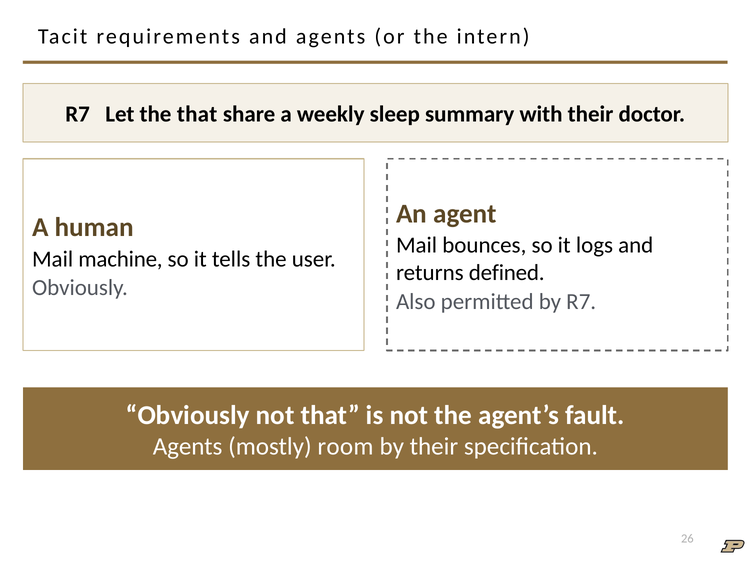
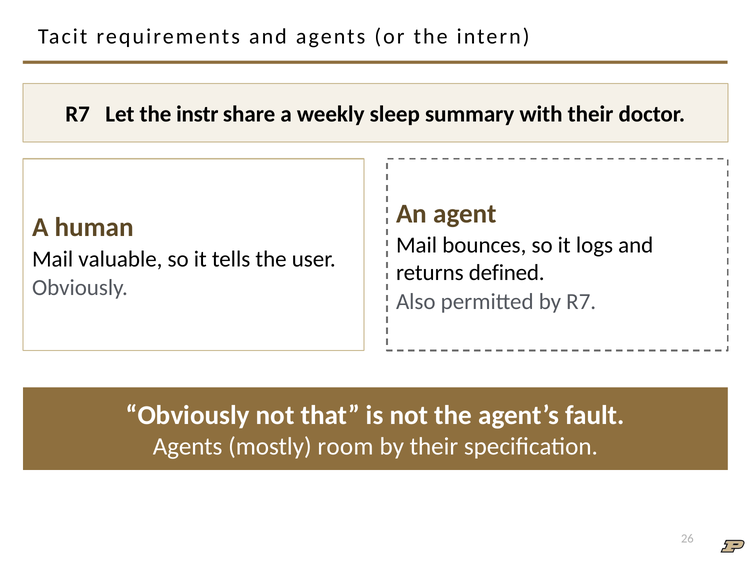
the that: that -> instr
machine: machine -> valuable
